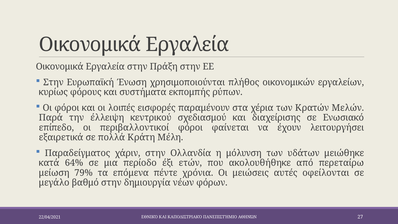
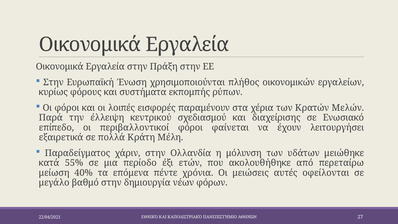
64%: 64% -> 55%
79%: 79% -> 40%
